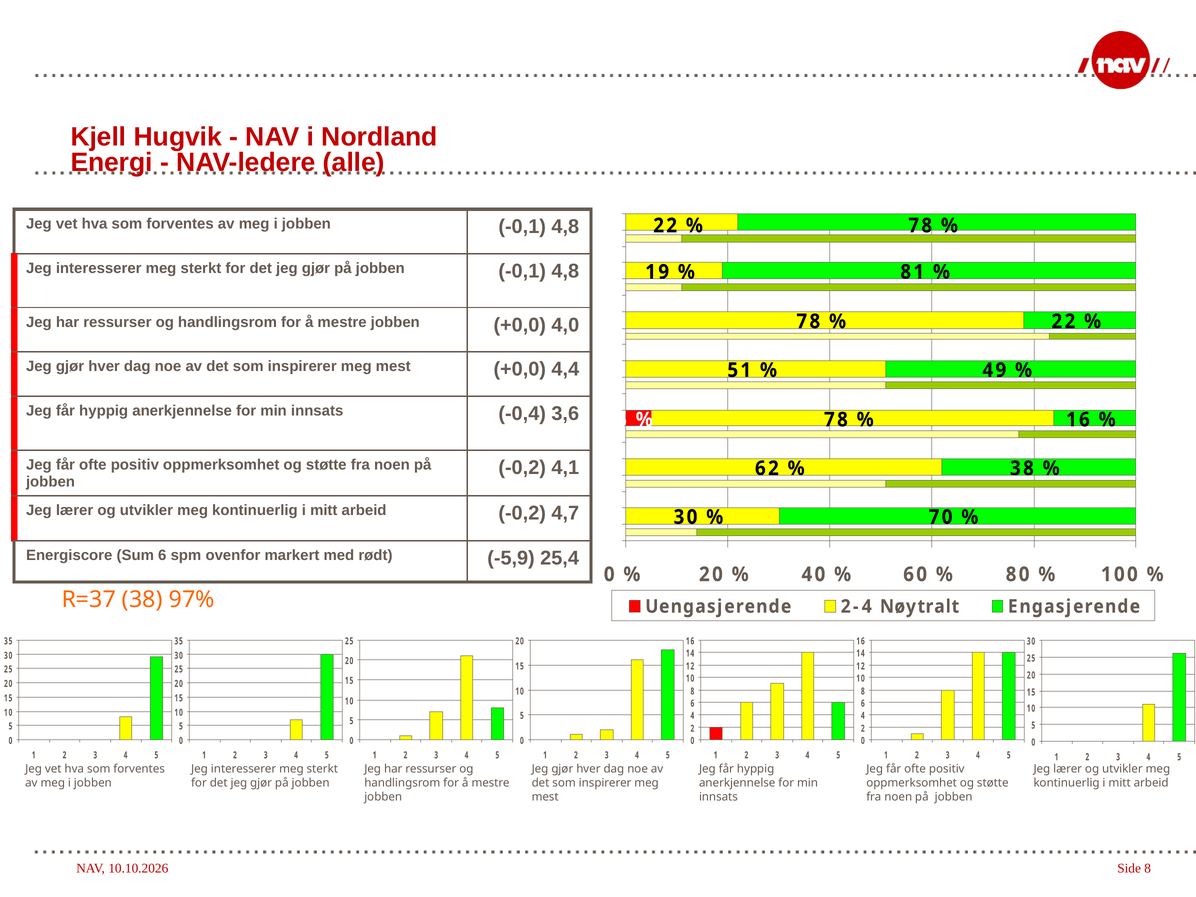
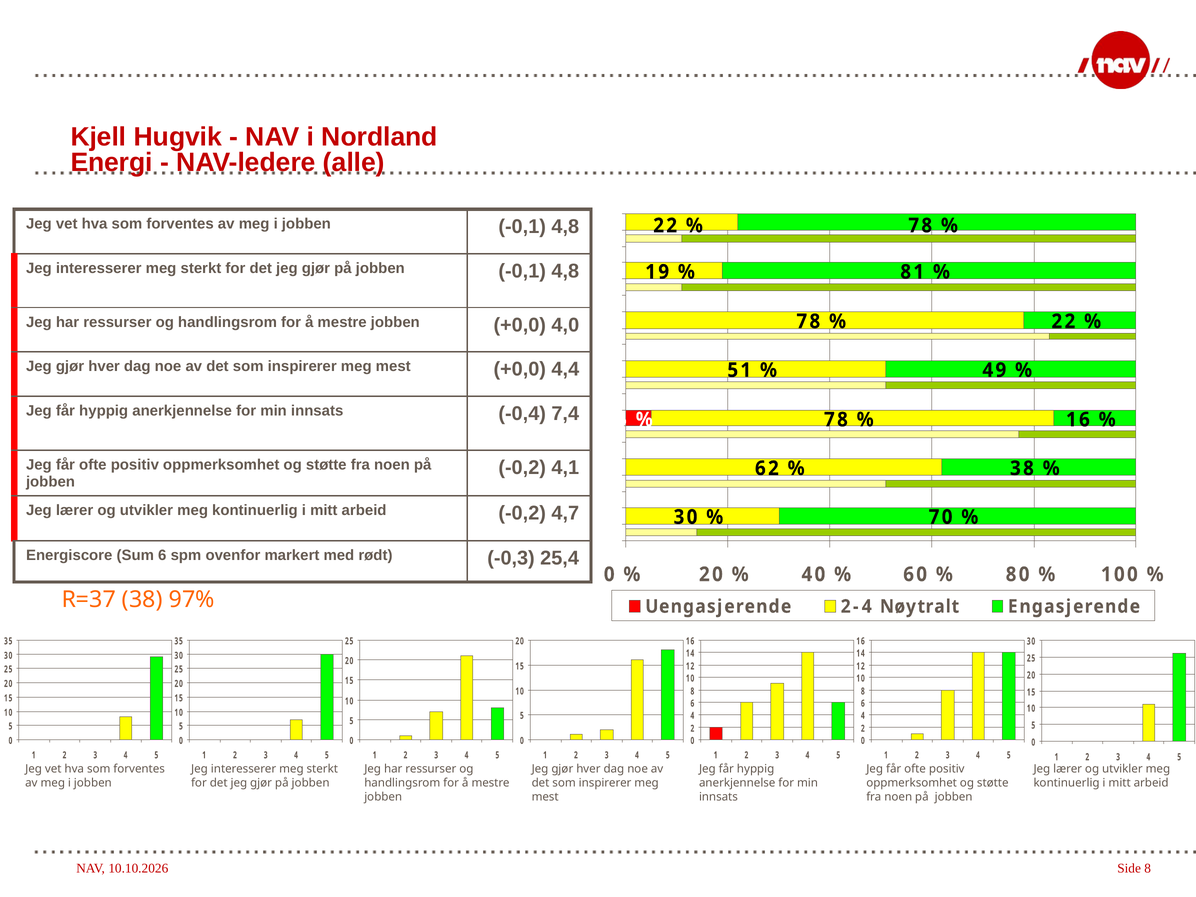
3,6: 3,6 -> 7,4
-5,9: -5,9 -> -0,3
